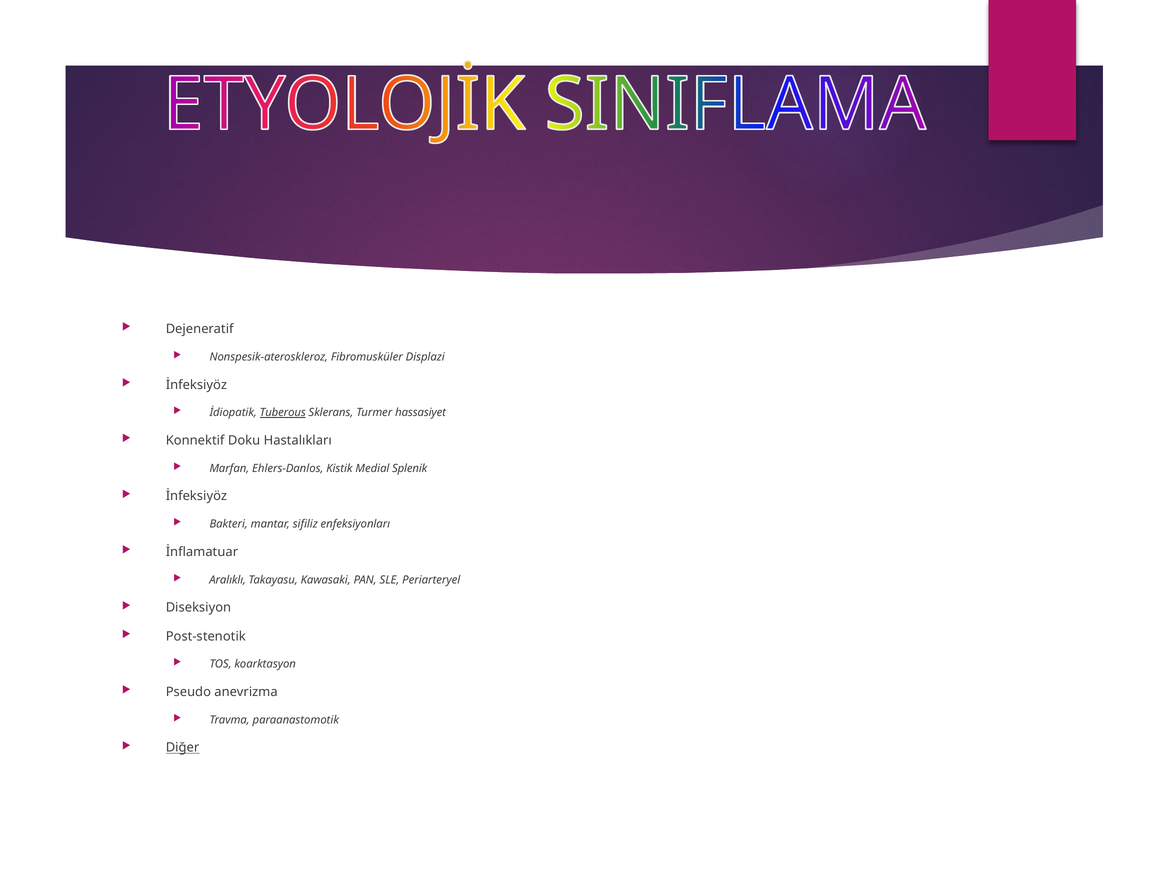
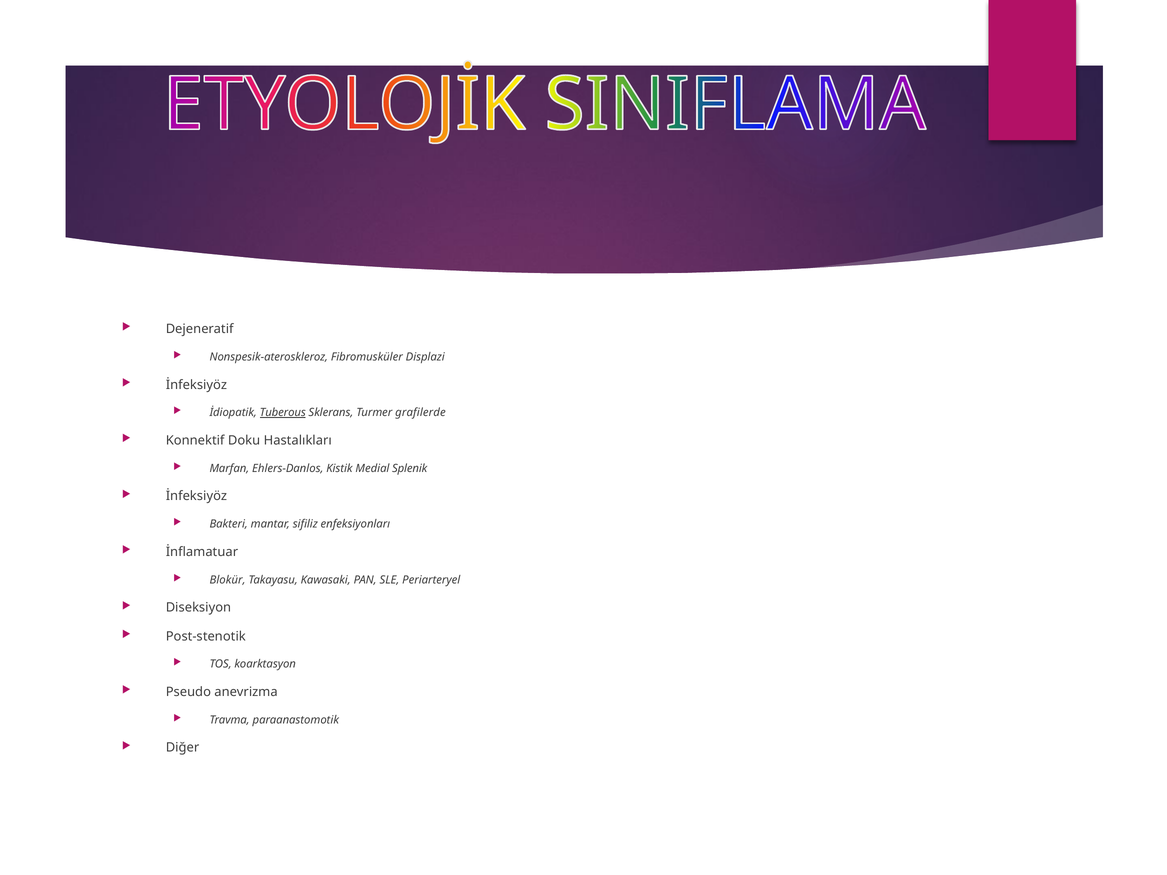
hassasiyet: hassasiyet -> grafilerde
Aralıklı: Aralıklı -> Blokür
Diğer underline: present -> none
